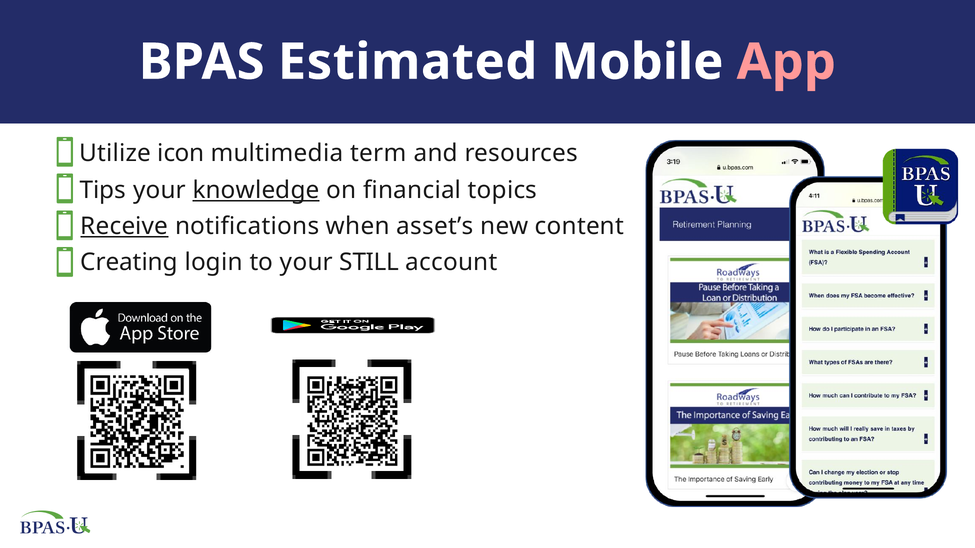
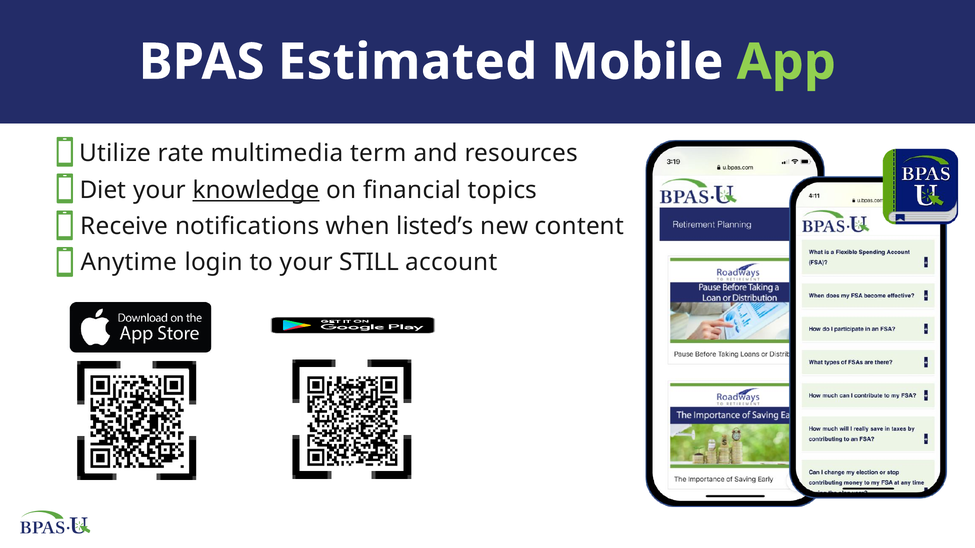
App colour: pink -> light green
icon: icon -> rate
Tips: Tips -> Diet
Receive underline: present -> none
asset’s: asset’s -> listed’s
Creating: Creating -> Anytime
